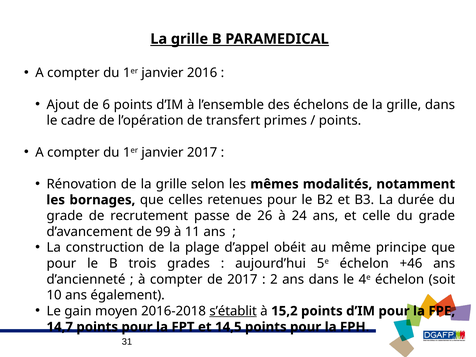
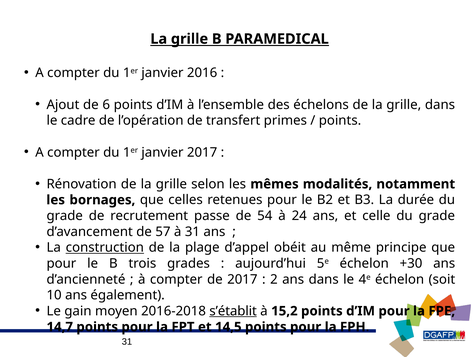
26: 26 -> 54
99: 99 -> 57
à 11: 11 -> 31
construction underline: none -> present
+46: +46 -> +30
